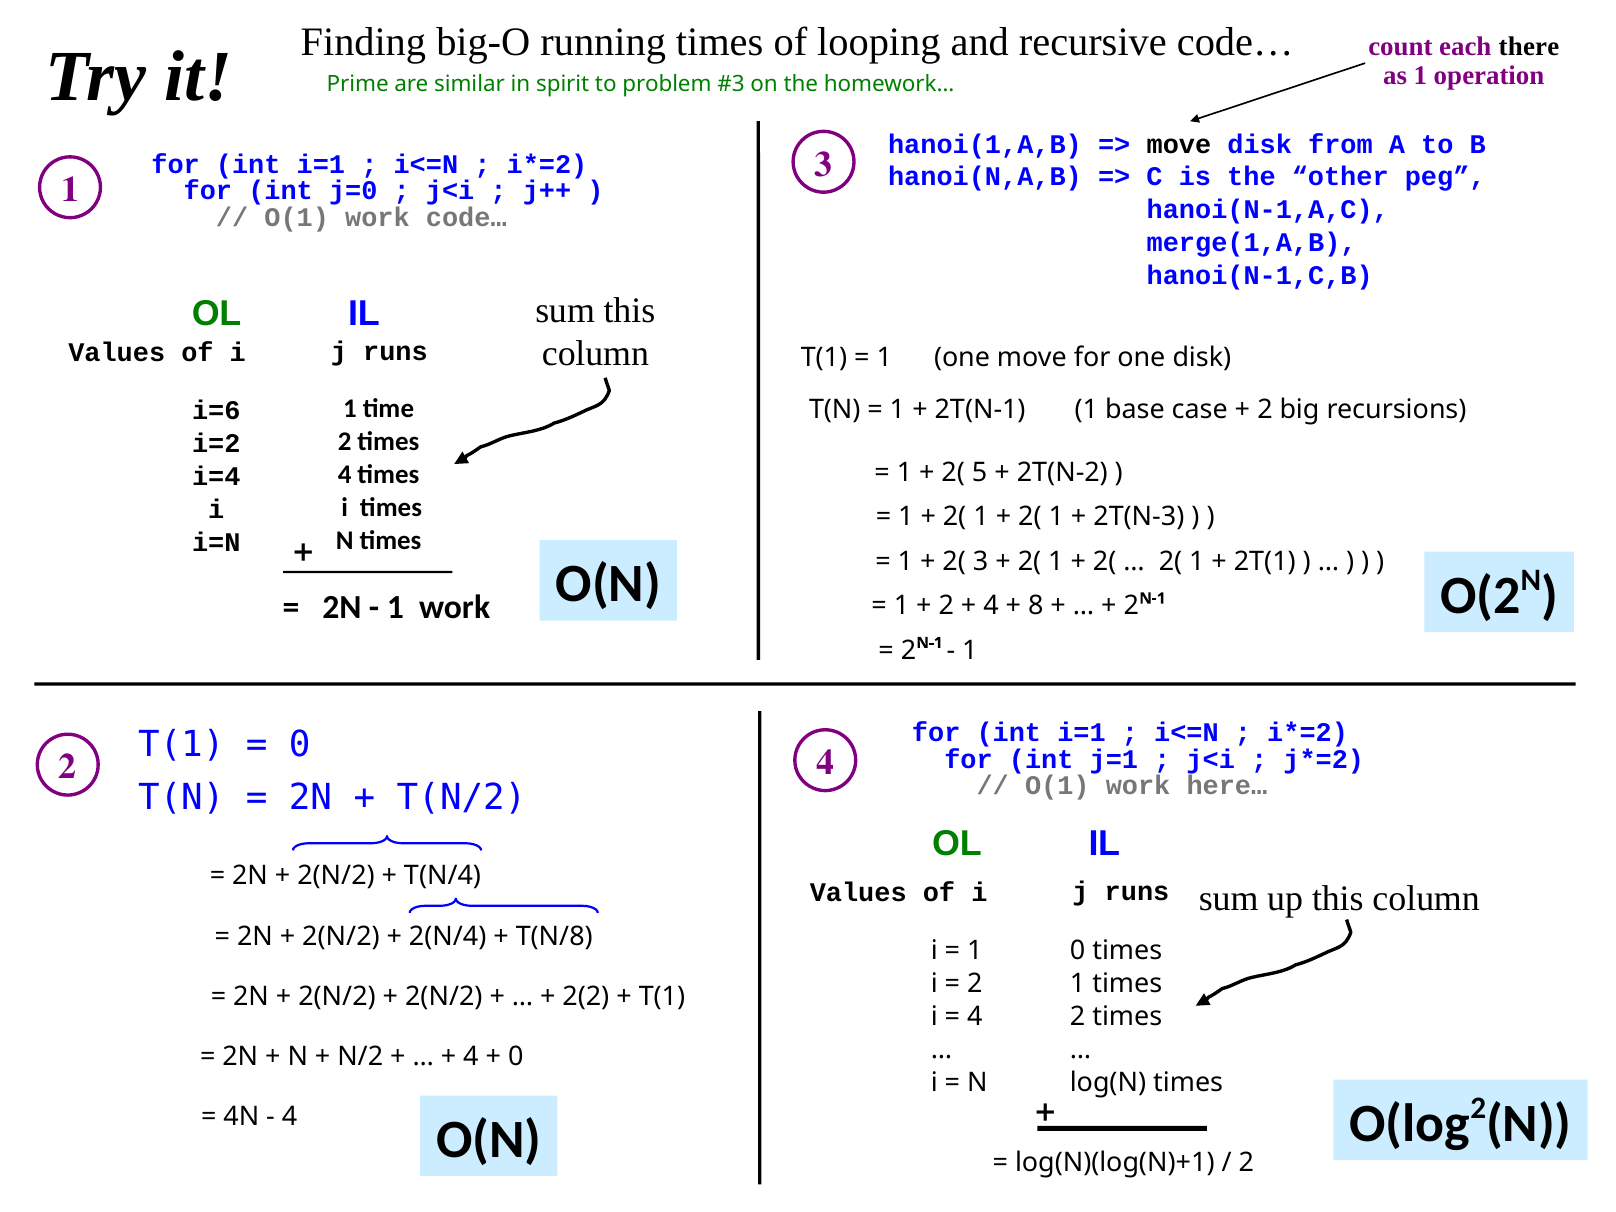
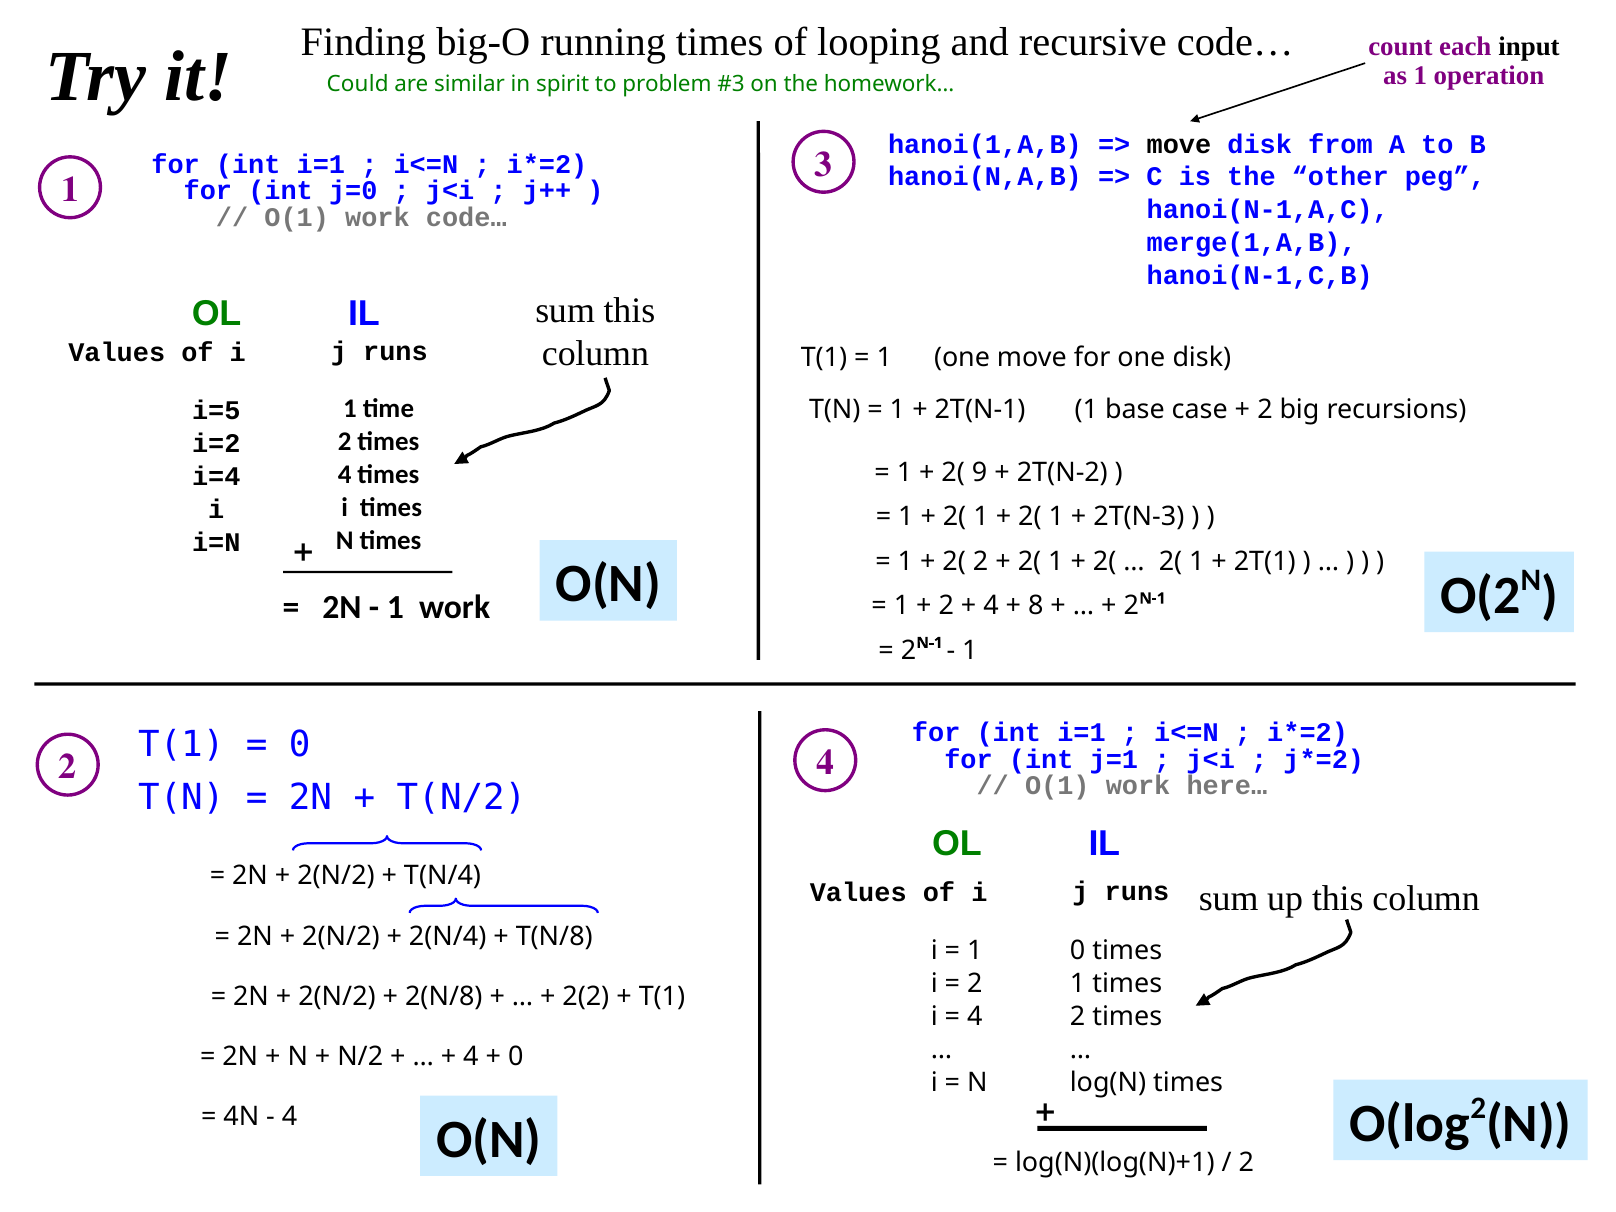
there: there -> input
Prime: Prime -> Could
i=6: i=6 -> i=5
5: 5 -> 9
2( 3: 3 -> 2
2(N/2 at (444, 997): 2(N/2 -> 2(N/8
